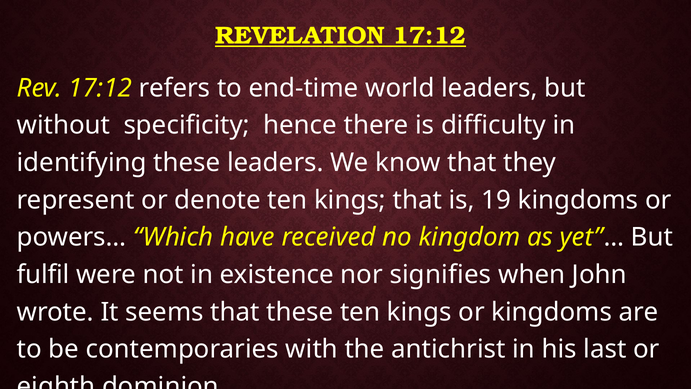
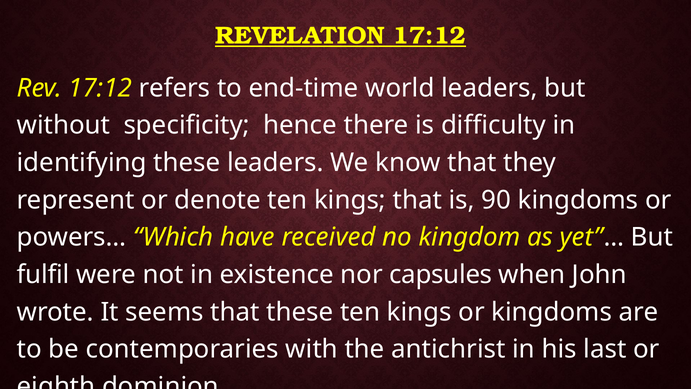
19: 19 -> 90
signifies: signifies -> capsules
